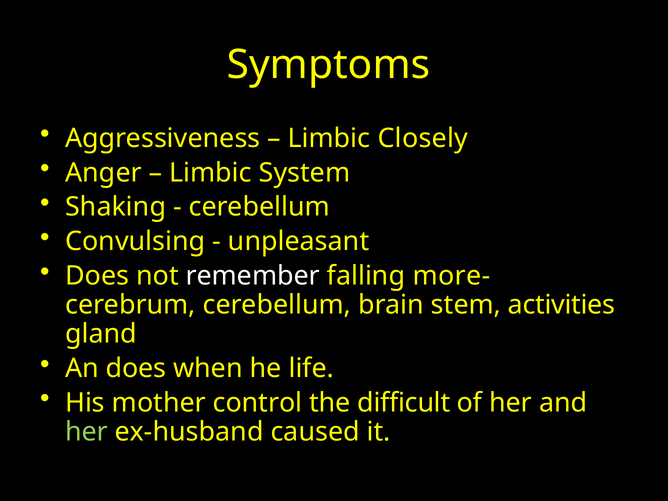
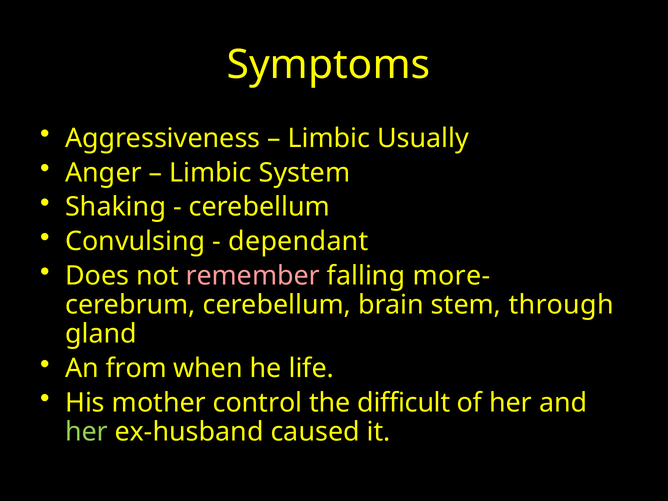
Closely: Closely -> Usually
unpleasant: unpleasant -> dependant
remember colour: white -> pink
activities: activities -> through
An does: does -> from
